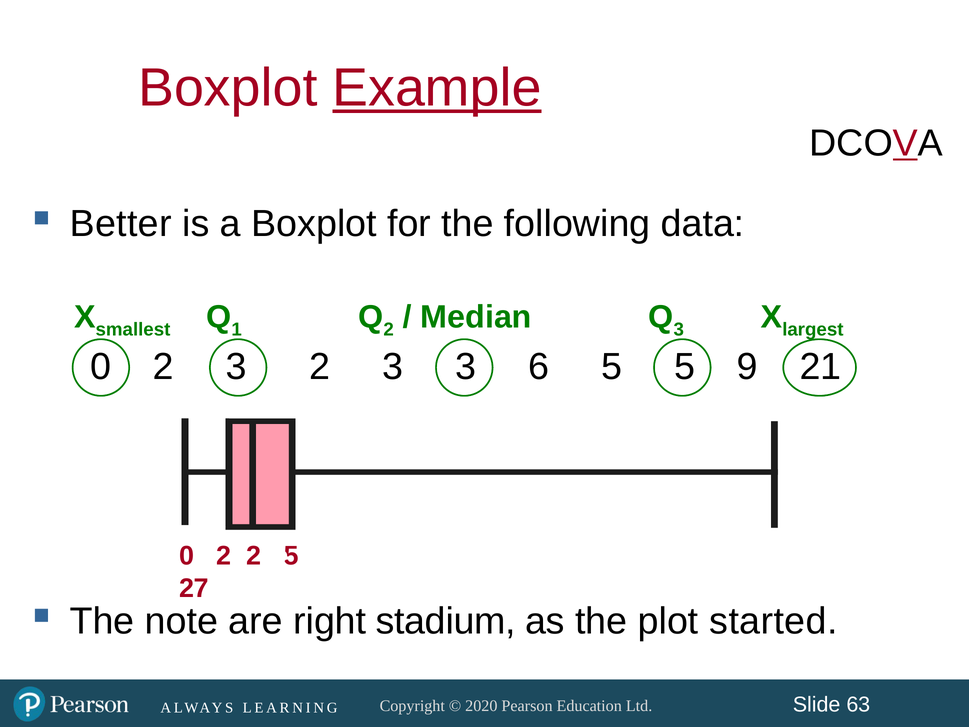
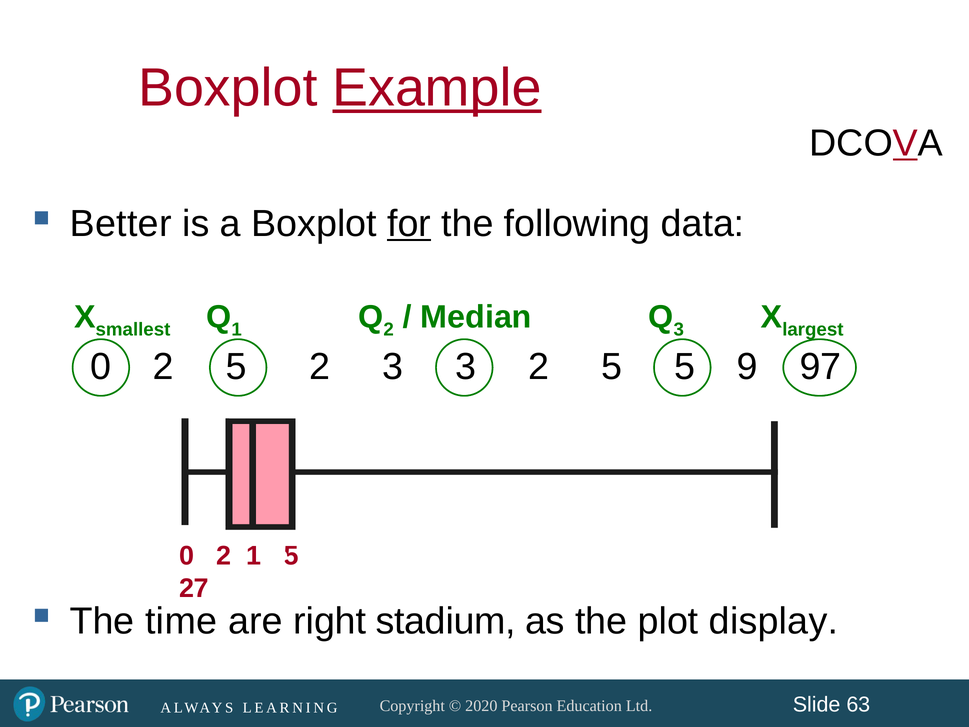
for underline: none -> present
3 at (236, 367): 3 -> 5
3 6: 6 -> 2
21: 21 -> 97
2 2: 2 -> 1
note: note -> time
started: started -> display
